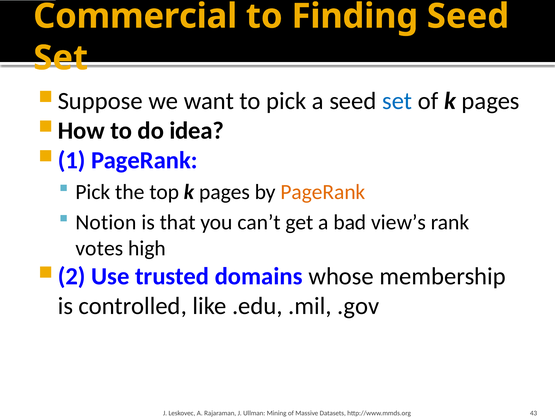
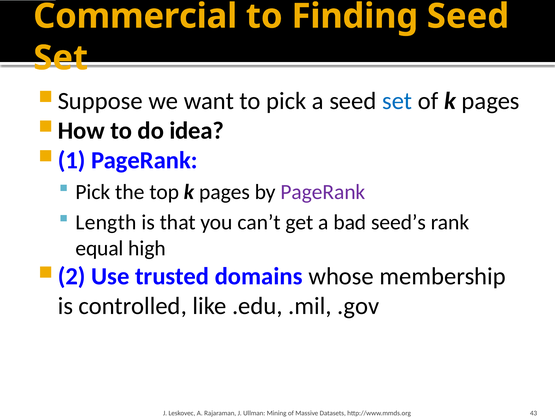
PageRank at (323, 192) colour: orange -> purple
Notion: Notion -> Length
view’s: view’s -> seed’s
votes: votes -> equal
